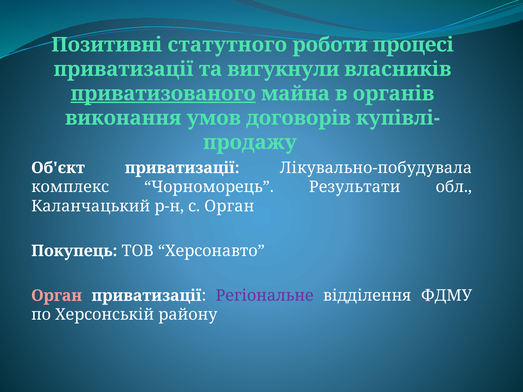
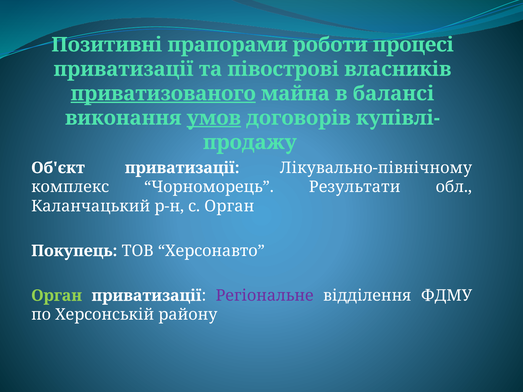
статутного: статутного -> прапорами
вигукнули: вигукнули -> півострові
органів: органів -> балансі
умов underline: none -> present
Лікувально-побудувала: Лікувально-побудувала -> Лікувально-північному
Орган at (57, 296) colour: pink -> light green
